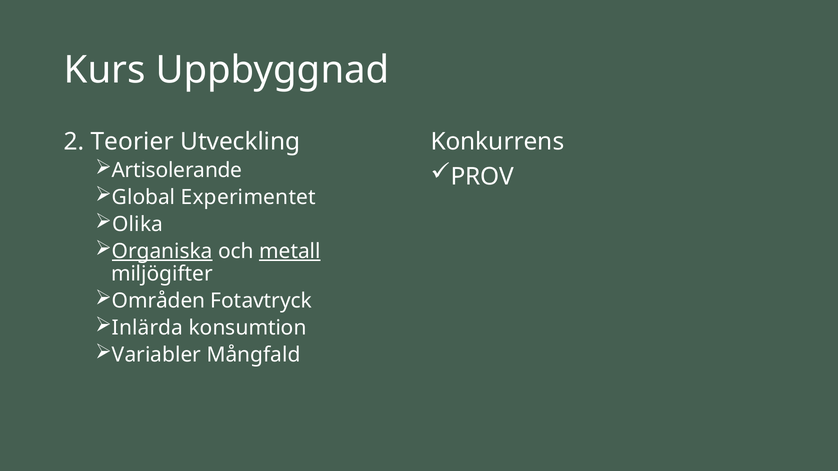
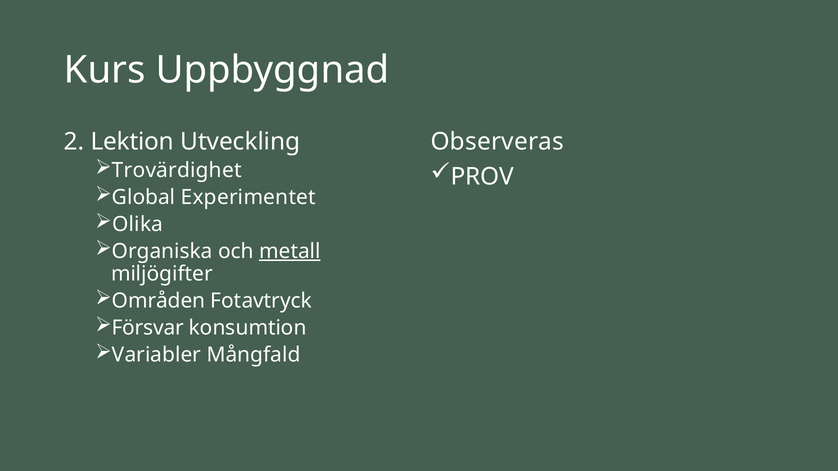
Teorier: Teorier -> Lektion
Konkurrens: Konkurrens -> Observeras
Artisolerande: Artisolerande -> Trovärdighet
Organiska underline: present -> none
Inlärda: Inlärda -> Försvar
